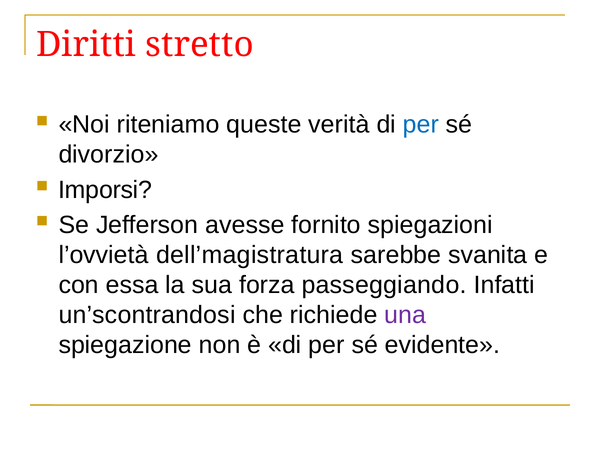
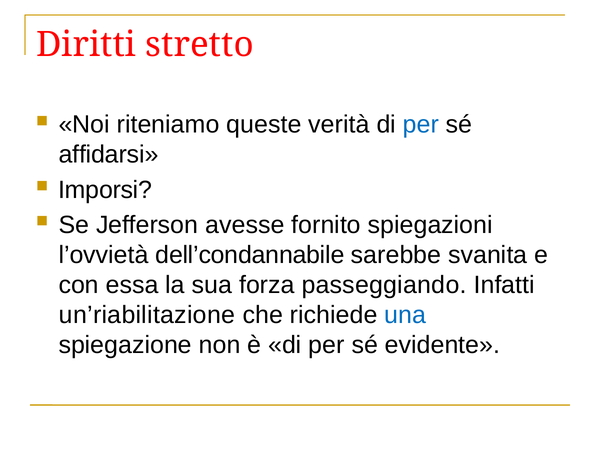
divorzio: divorzio -> affidarsi
dell’magistratura: dell’magistratura -> dell’condannabile
un’scontrandosi: un’scontrandosi -> un’riabilitazione
una colour: purple -> blue
